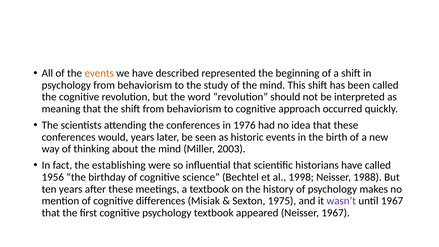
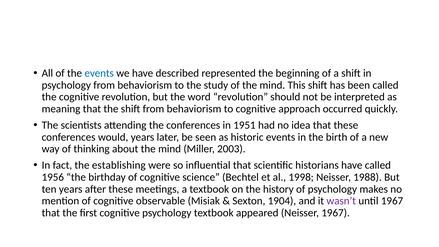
events at (99, 73) colour: orange -> blue
1976: 1976 -> 1951
differences: differences -> observable
1975: 1975 -> 1904
